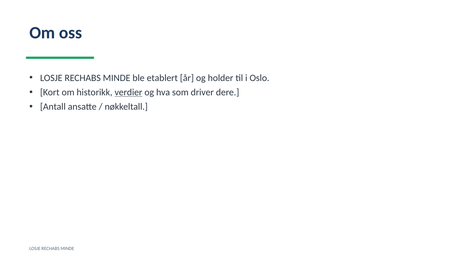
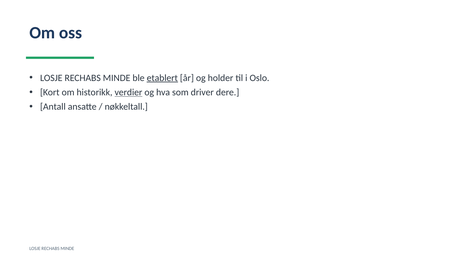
etablert underline: none -> present
